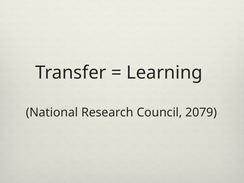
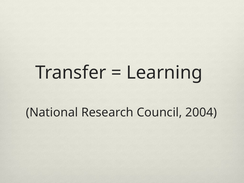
2079: 2079 -> 2004
